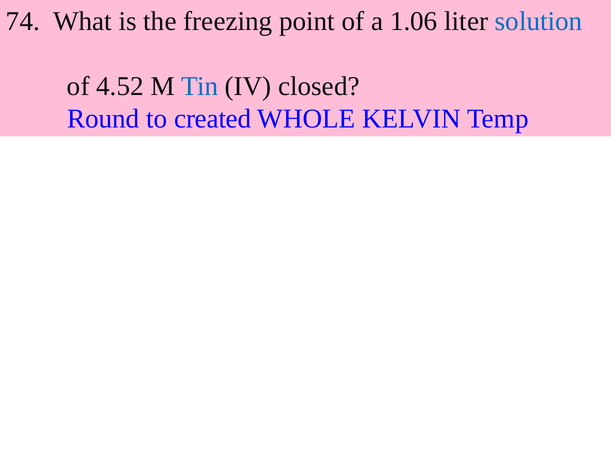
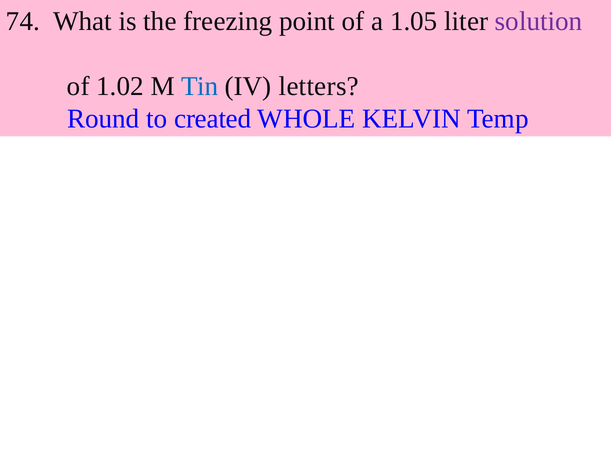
1.06: 1.06 -> 1.05
solution colour: blue -> purple
4.52: 4.52 -> 1.02
closed: closed -> letters
